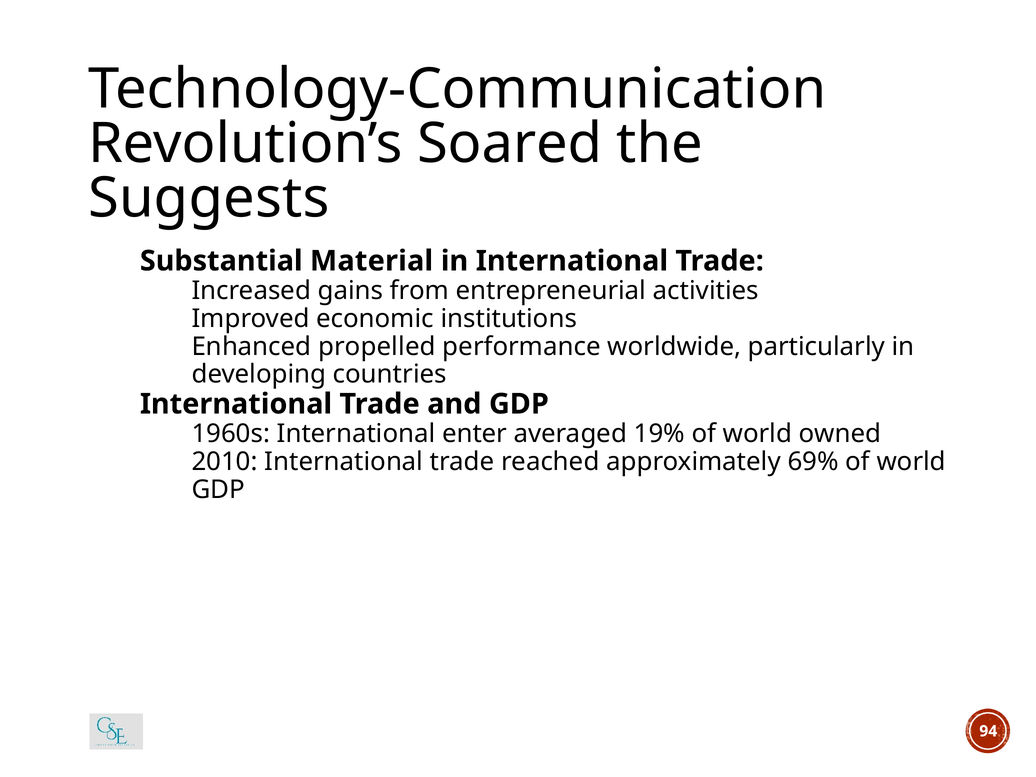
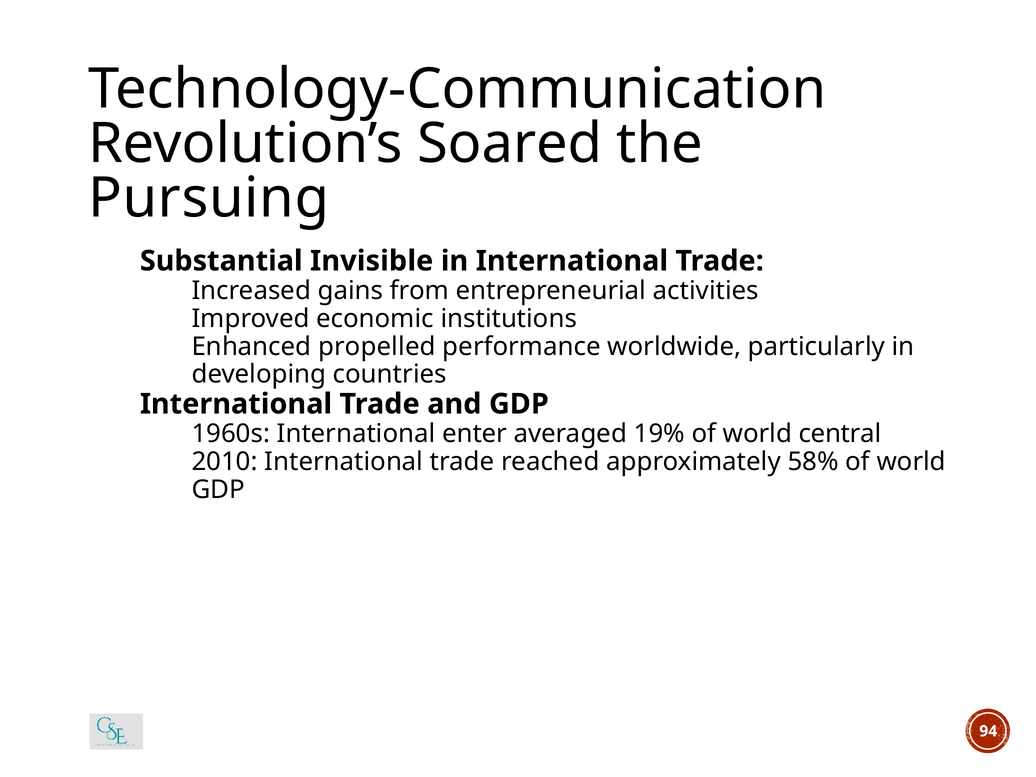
Suggests: Suggests -> Pursuing
Material: Material -> Invisible
owned: owned -> central
69%: 69% -> 58%
